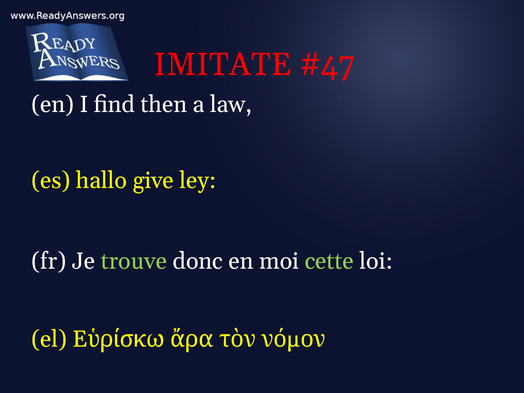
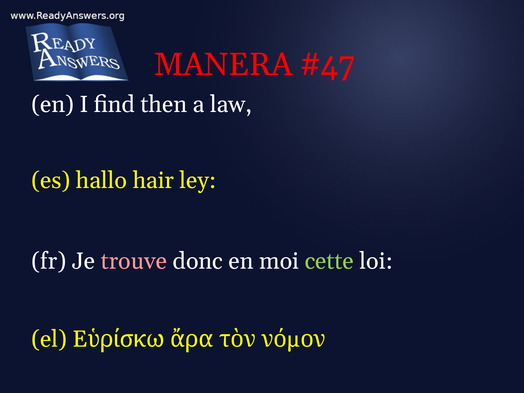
IMITATE: IMITATE -> MANERA
give: give -> hair
trouve colour: light green -> pink
